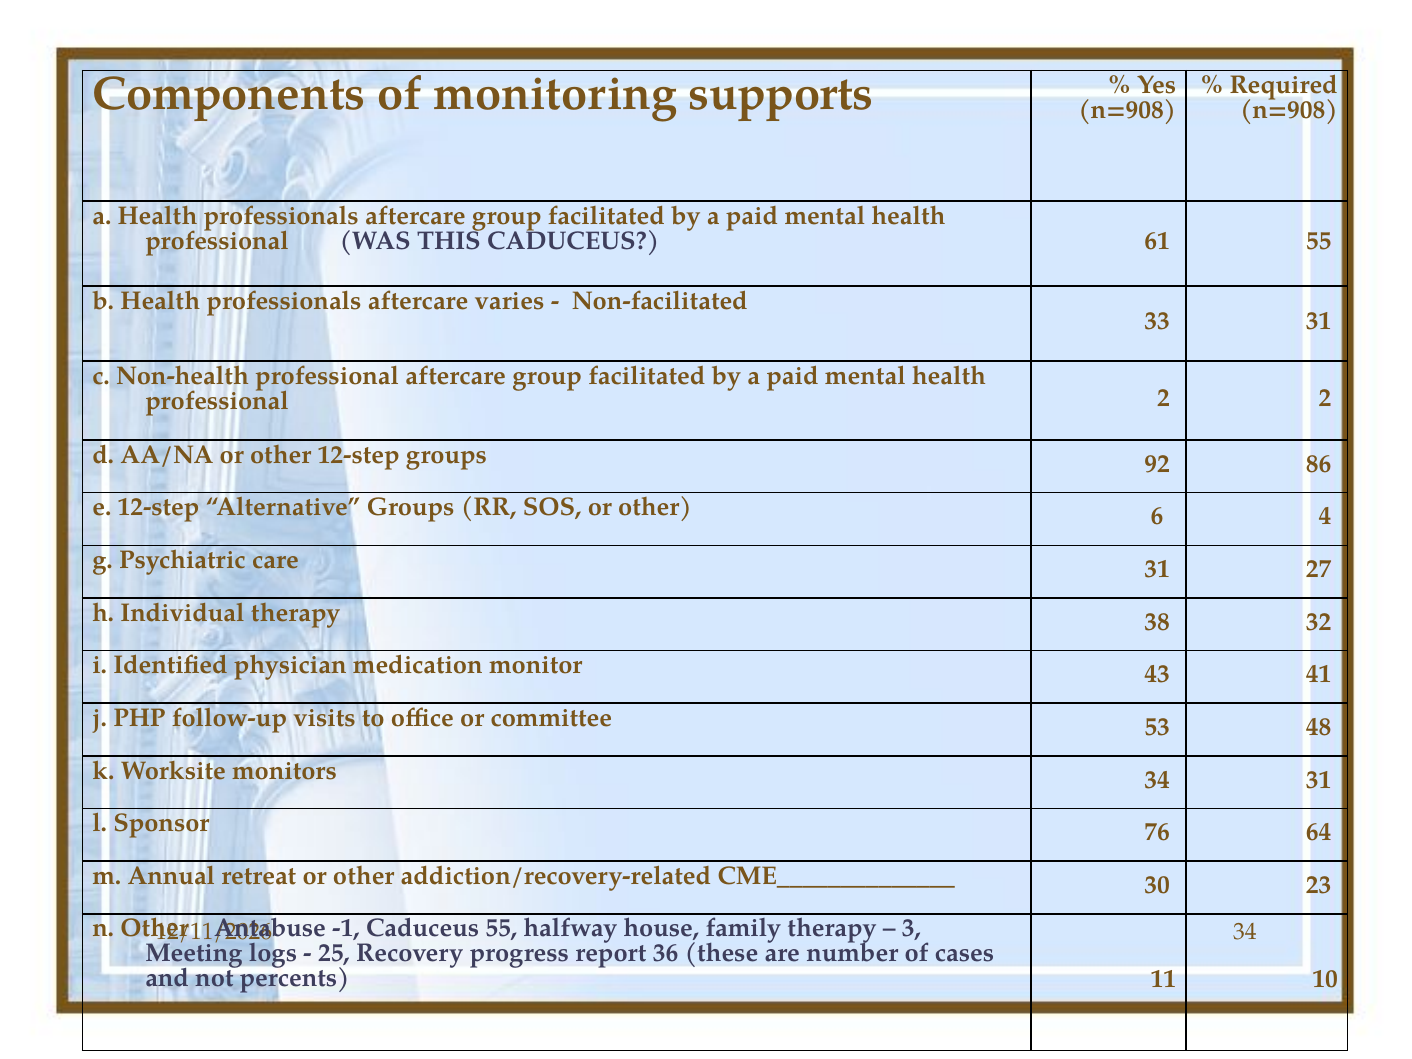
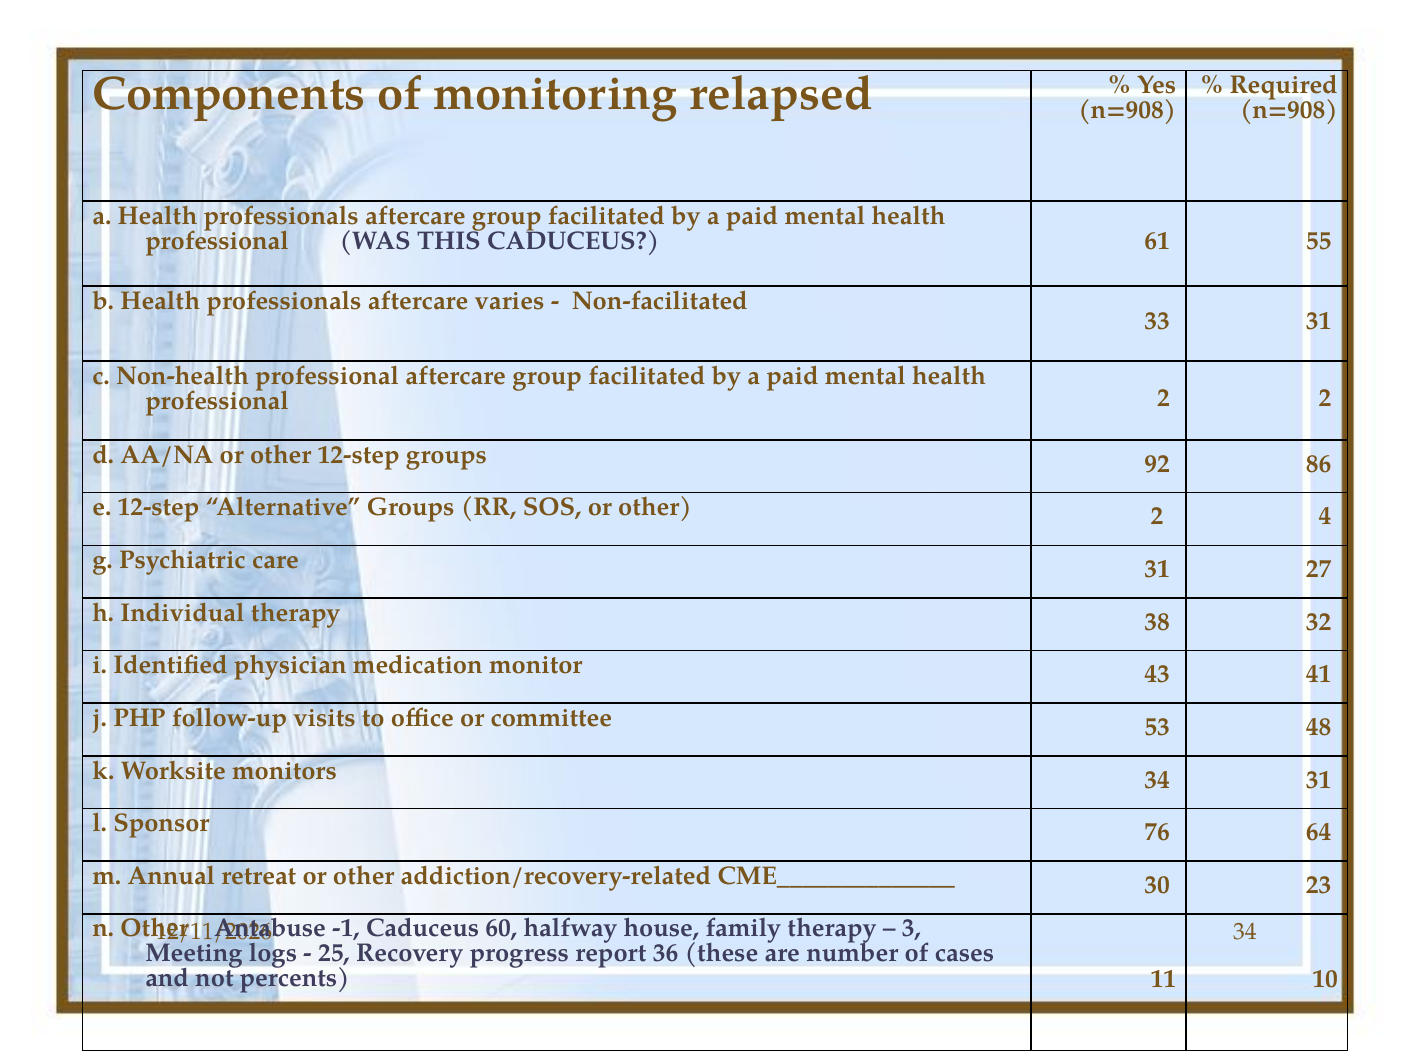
supports: supports -> relapsed
other 6: 6 -> 2
Caduceus 55: 55 -> 60
